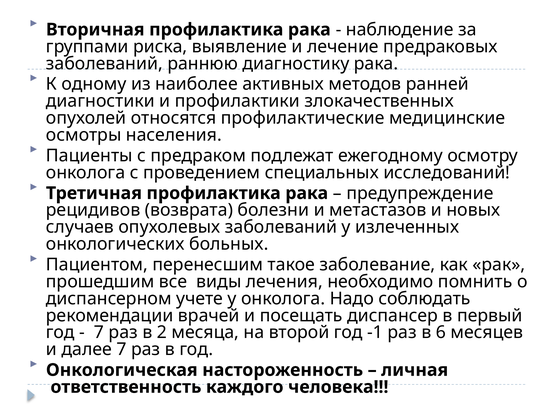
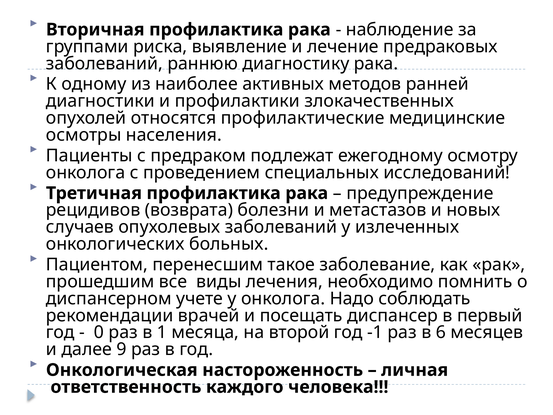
7 at (99, 332): 7 -> 0
2: 2 -> 1
далее 7: 7 -> 9
